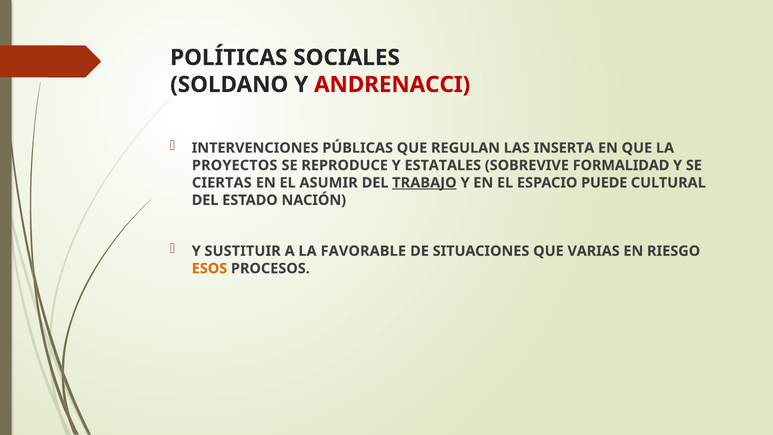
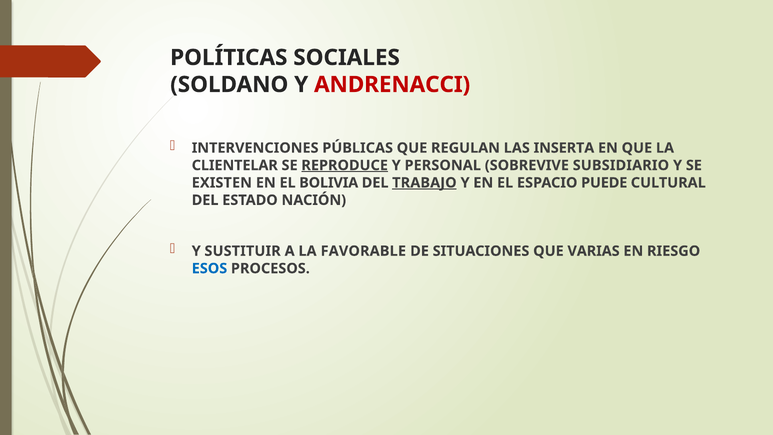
PROYECTOS: PROYECTOS -> CLIENTELAR
REPRODUCE underline: none -> present
ESTATALES: ESTATALES -> PERSONAL
FORMALIDAD: FORMALIDAD -> SUBSIDIARIO
CIERTAS: CIERTAS -> EXISTEN
ASUMIR: ASUMIR -> BOLIVIA
ESOS colour: orange -> blue
